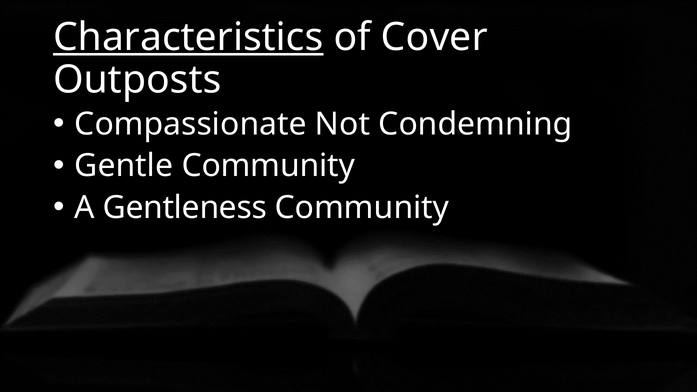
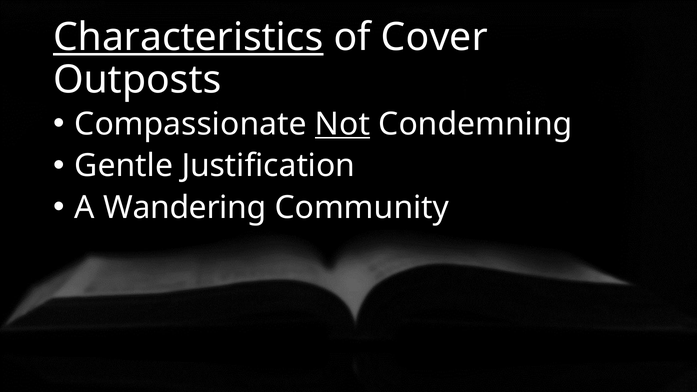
Not underline: none -> present
Gentle Community: Community -> Justification
Gentleness: Gentleness -> Wandering
